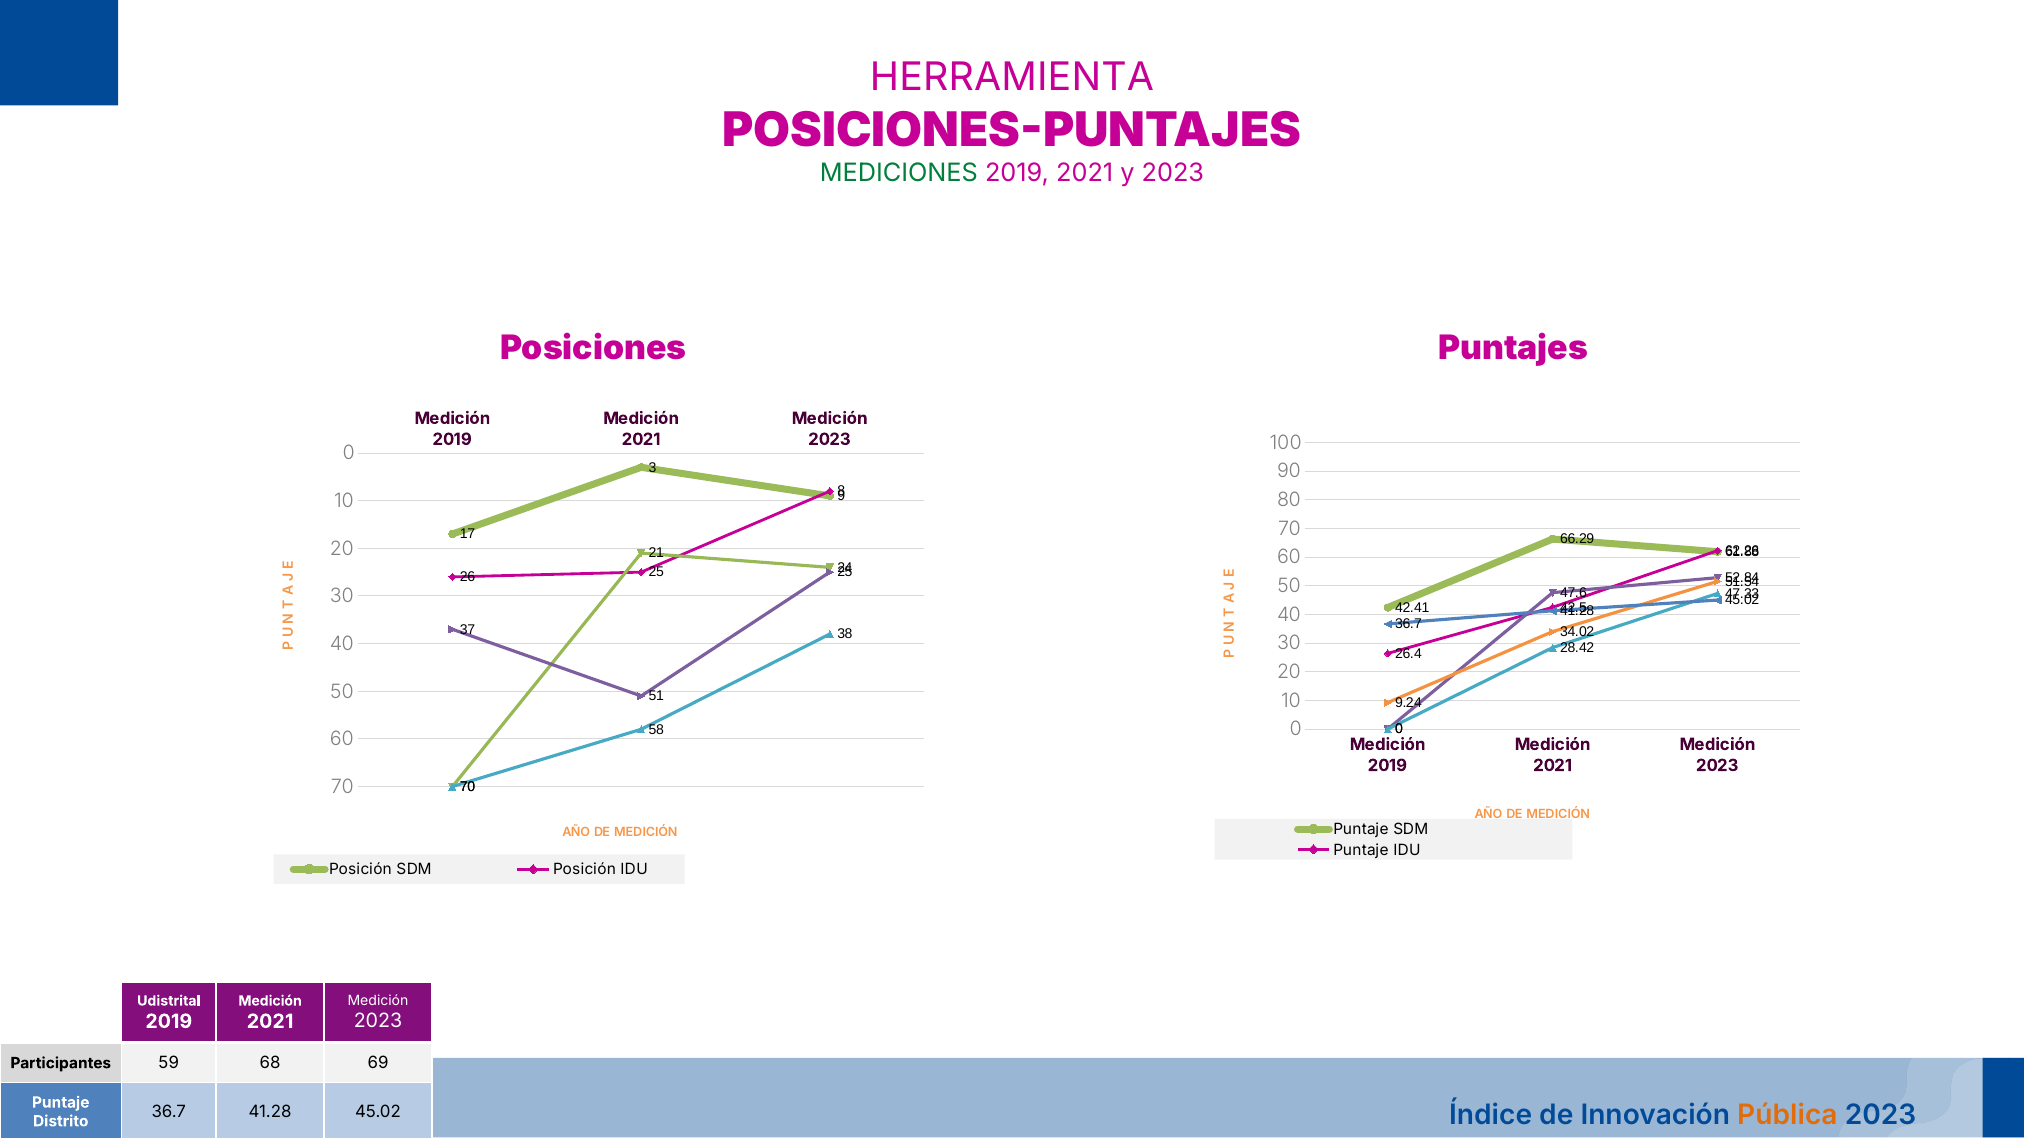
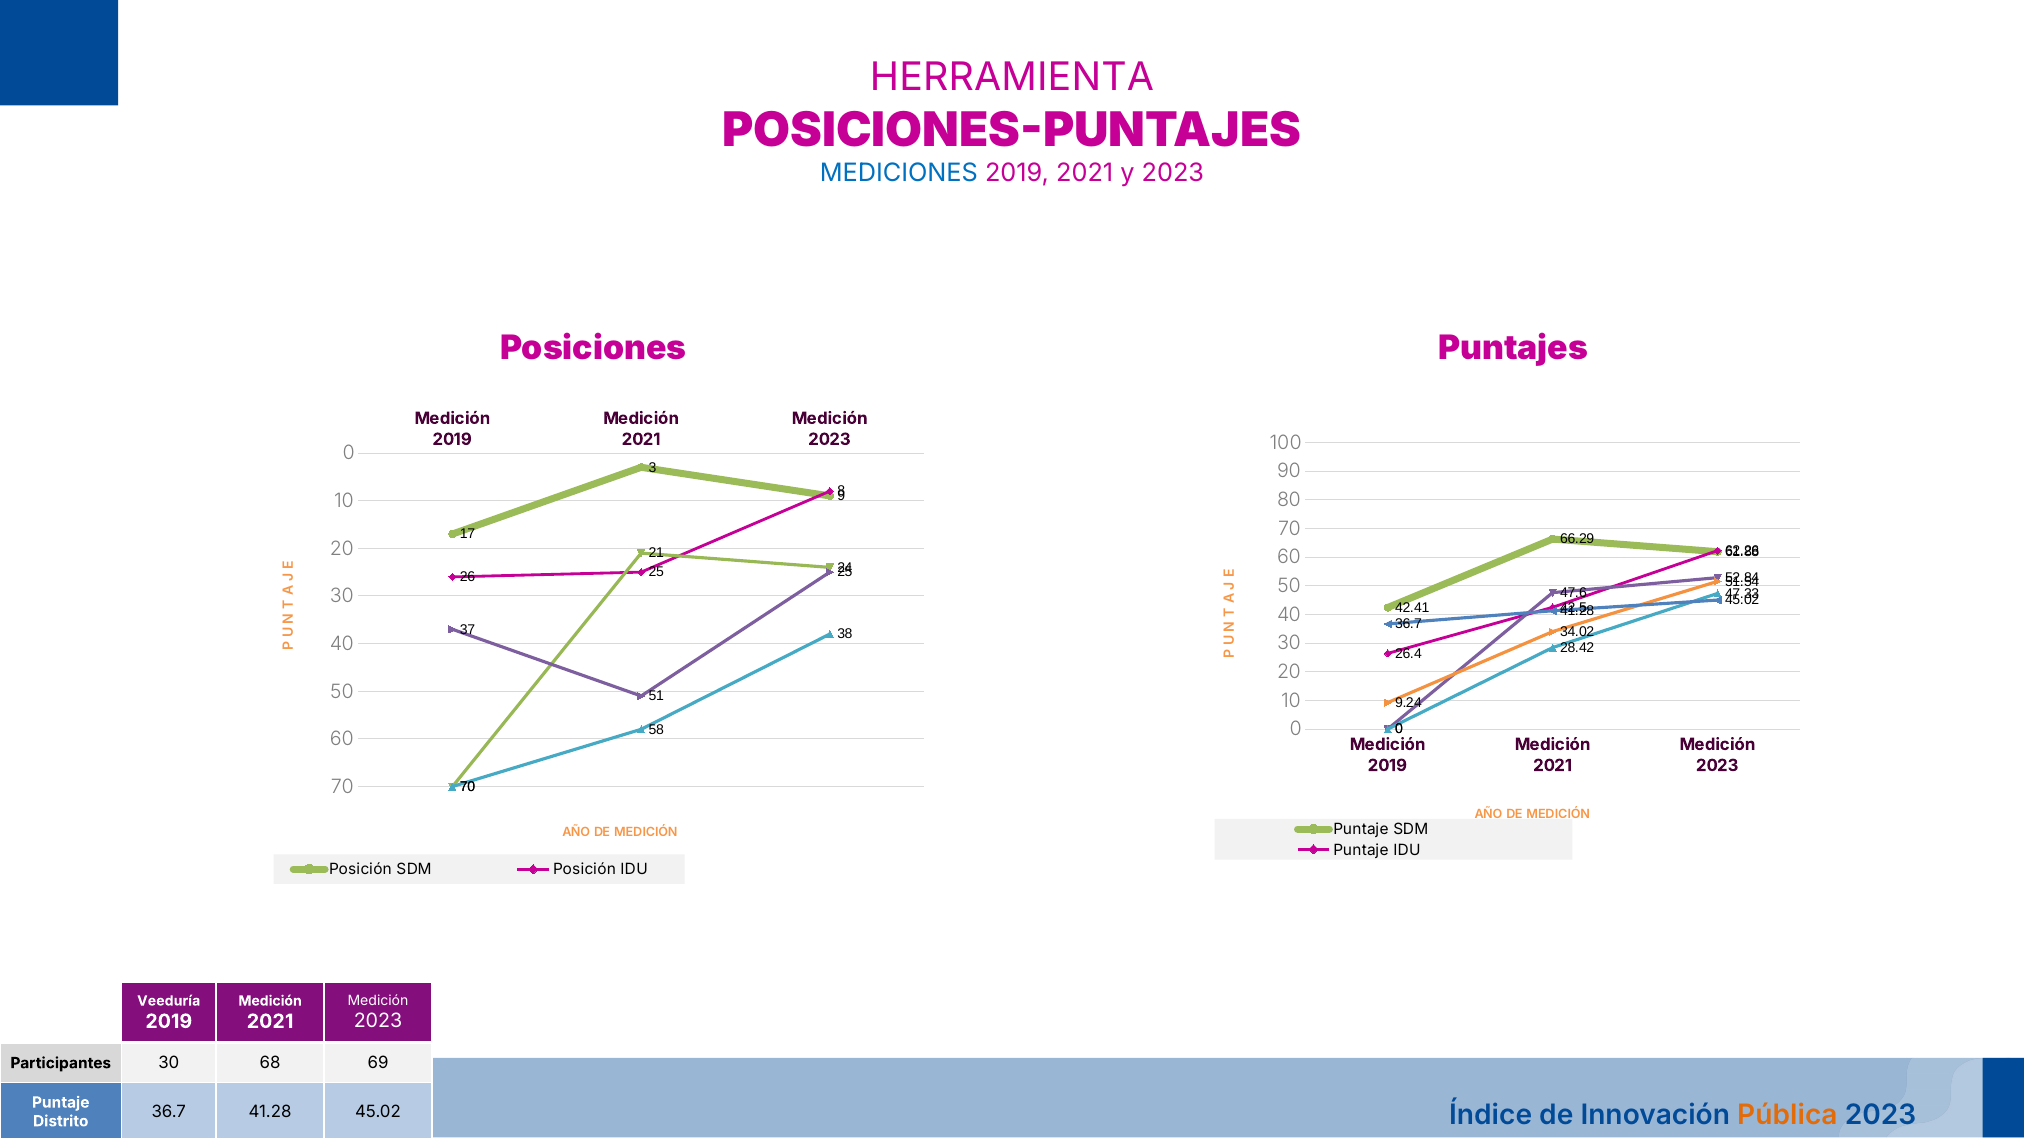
MEDICIONES colour: green -> blue
Udistrital: Udistrital -> Veeduría
Participantes 59: 59 -> 30
